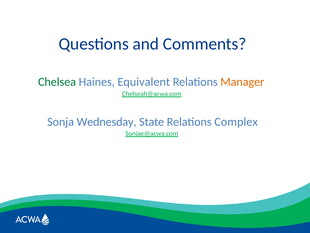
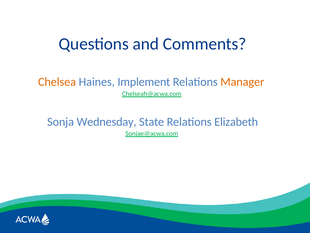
Chelsea colour: green -> orange
Equivalent: Equivalent -> Implement
Complex: Complex -> Elizabeth
